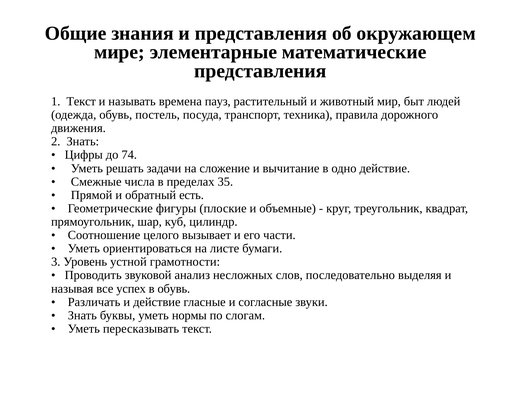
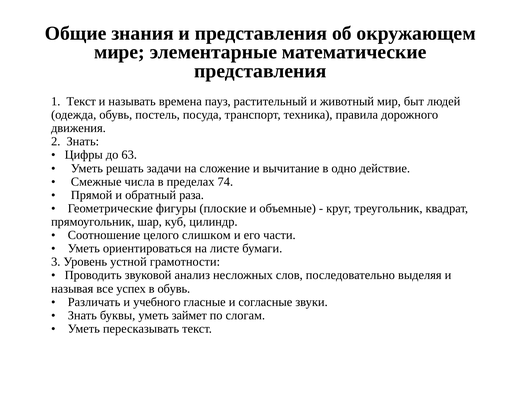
74: 74 -> 63
35: 35 -> 74
есть: есть -> раза
вызывает: вызывает -> слишком
и действие: действие -> учебного
нормы: нормы -> займет
